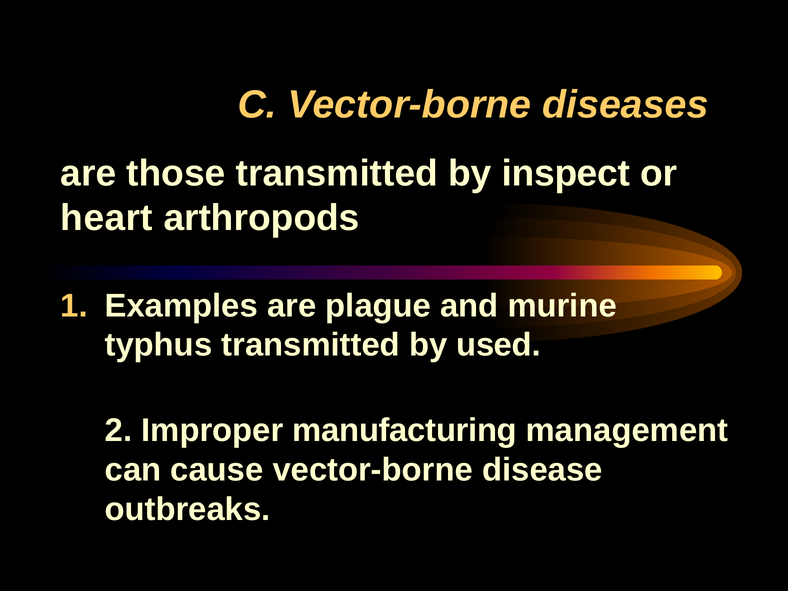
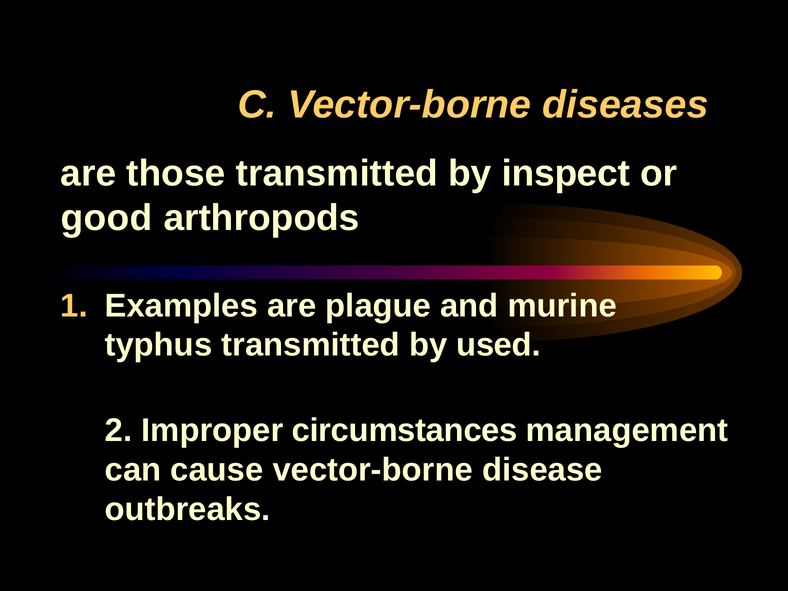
heart: heart -> good
manufacturing: manufacturing -> circumstances
